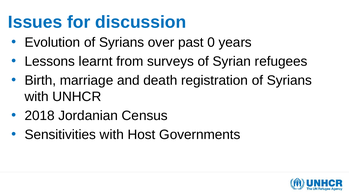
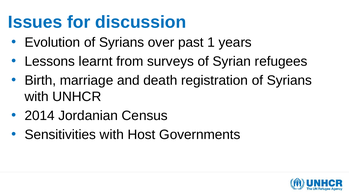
0: 0 -> 1
2018: 2018 -> 2014
